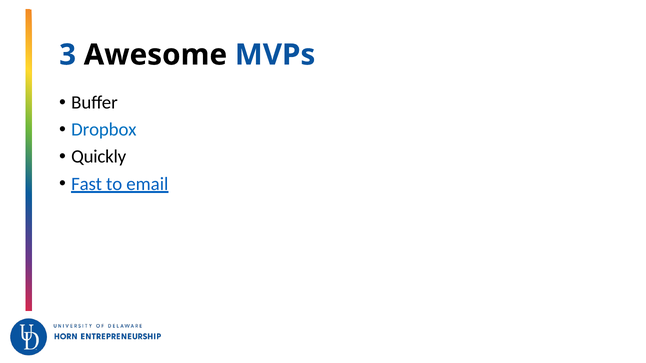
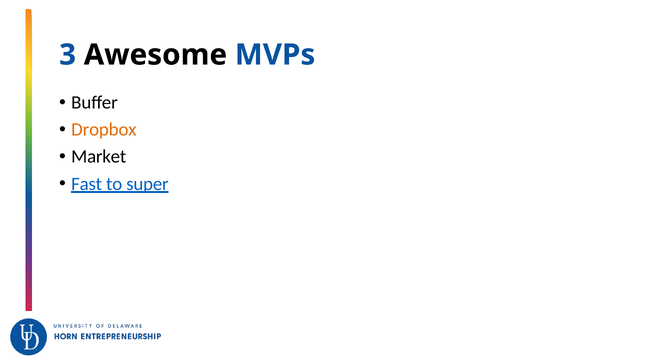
Dropbox colour: blue -> orange
Quickly: Quickly -> Market
email: email -> super
